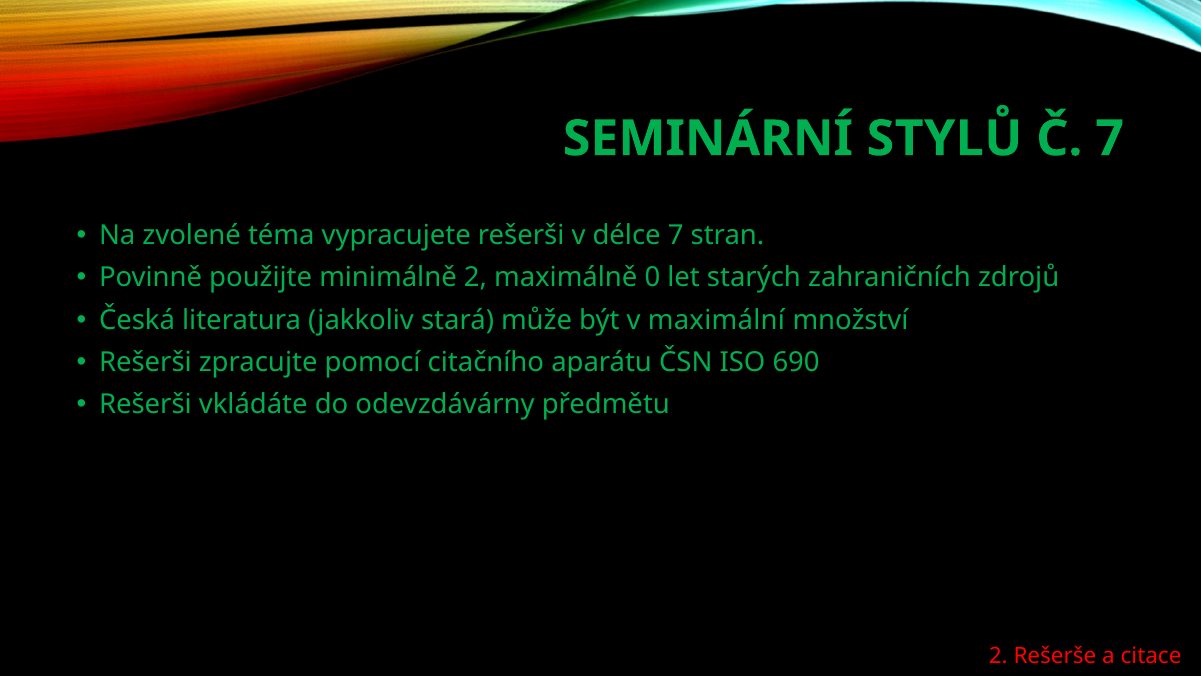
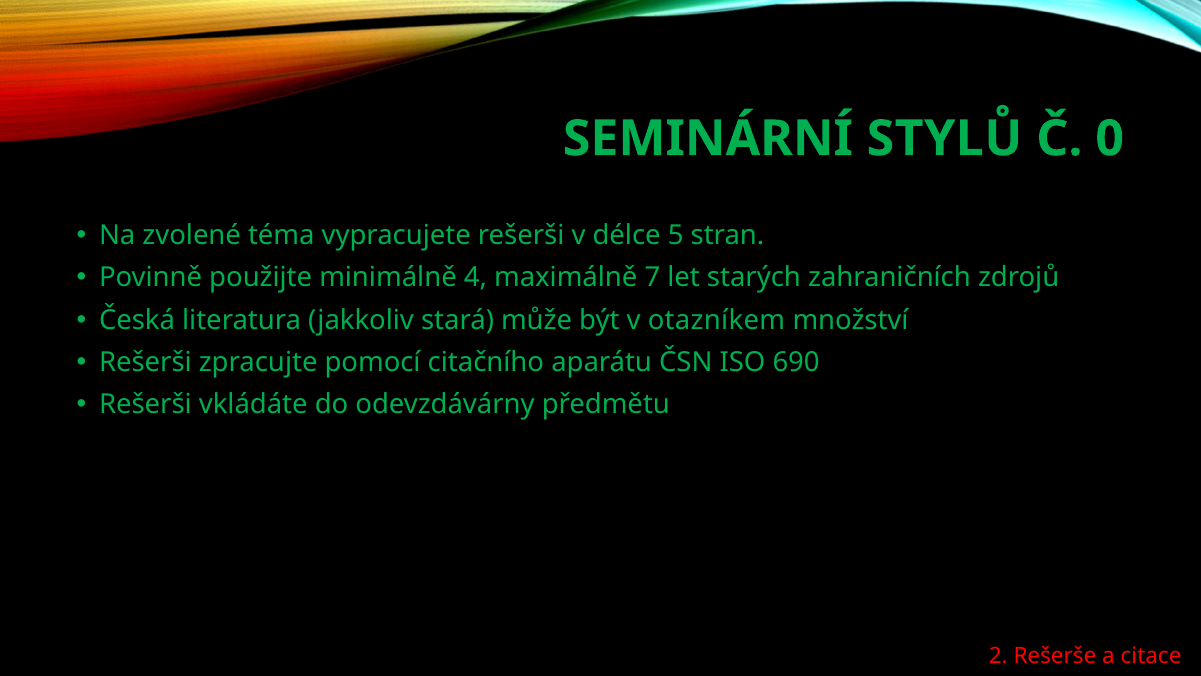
Č 7: 7 -> 0
délce 7: 7 -> 5
minimálně 2: 2 -> 4
0: 0 -> 7
maximální: maximální -> otazníkem
